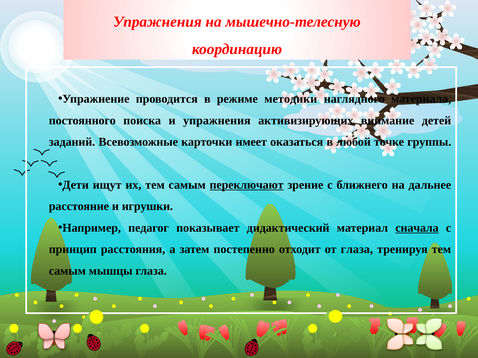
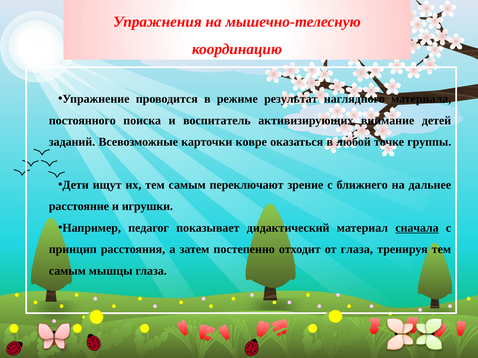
методики: методики -> результат
и упражнения: упражнения -> воспитатель
имеет: имеет -> ковре
переключают underline: present -> none
